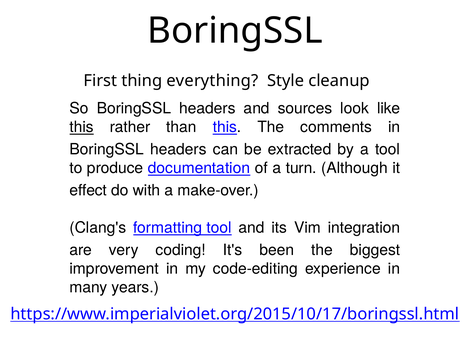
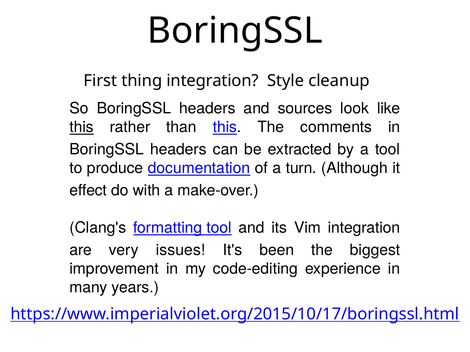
thing everything: everything -> integration
coding: coding -> issues
